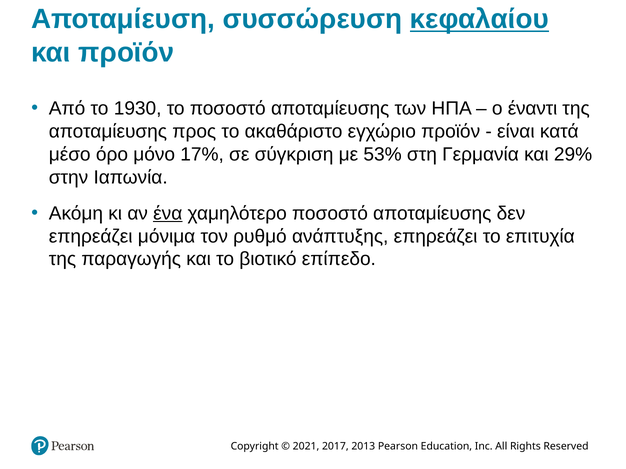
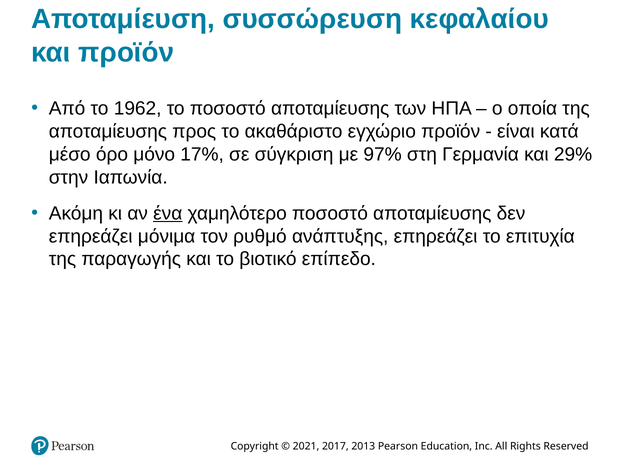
κεφαλαίου underline: present -> none
1930: 1930 -> 1962
έναντι: έναντι -> οποία
53%: 53% -> 97%
